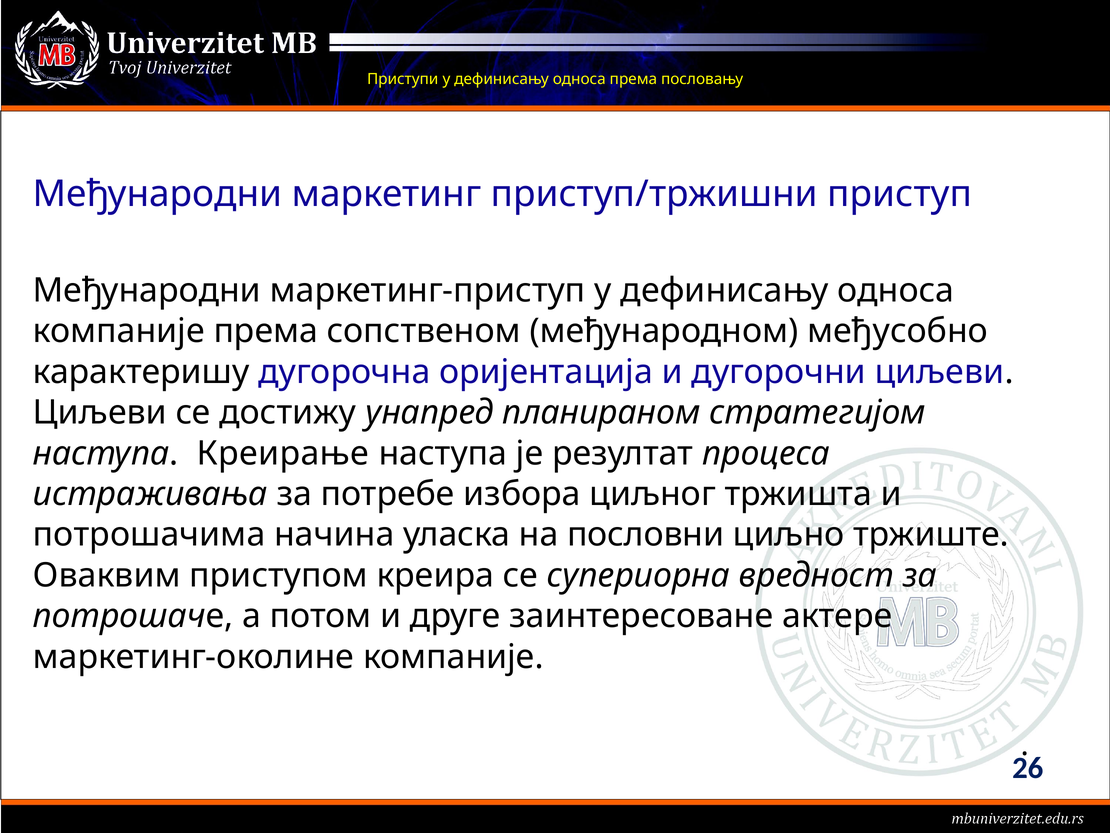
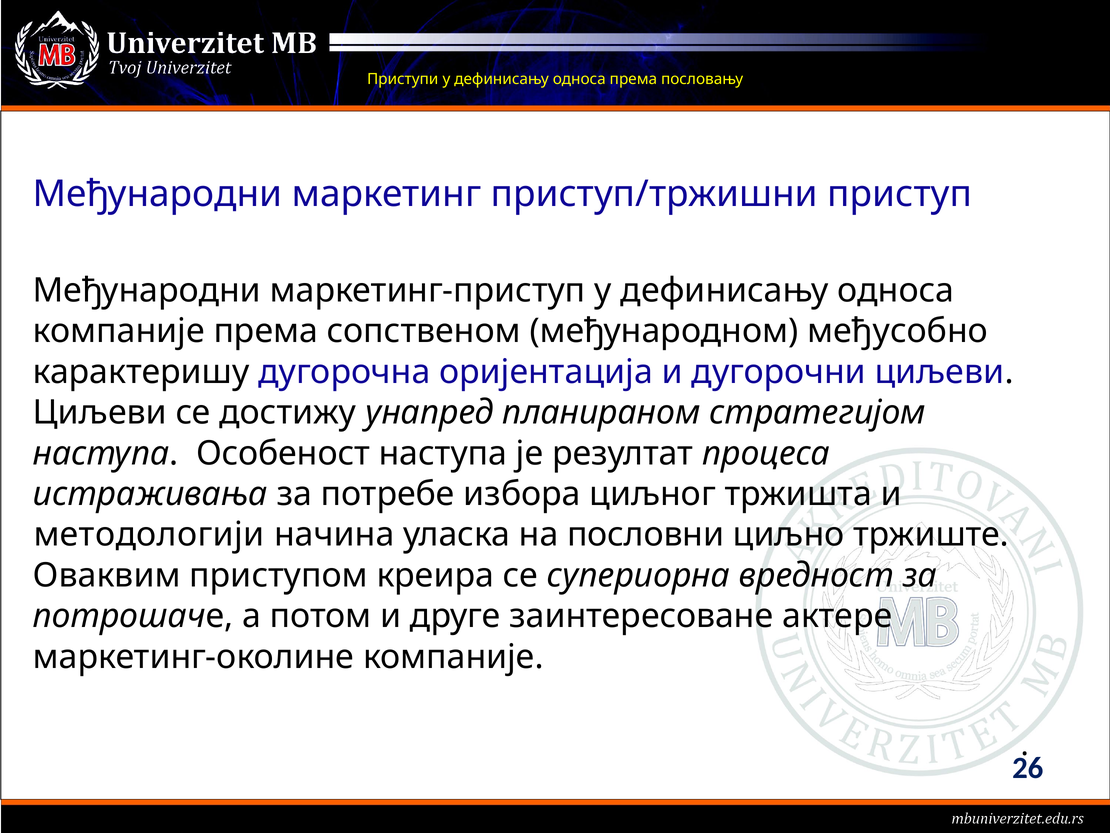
Креирање: Креирање -> Особеност
потрошачима: потрошачима -> методологији
